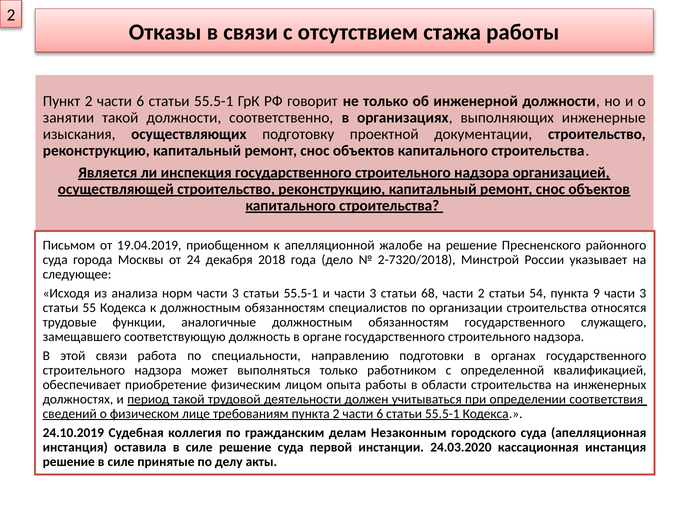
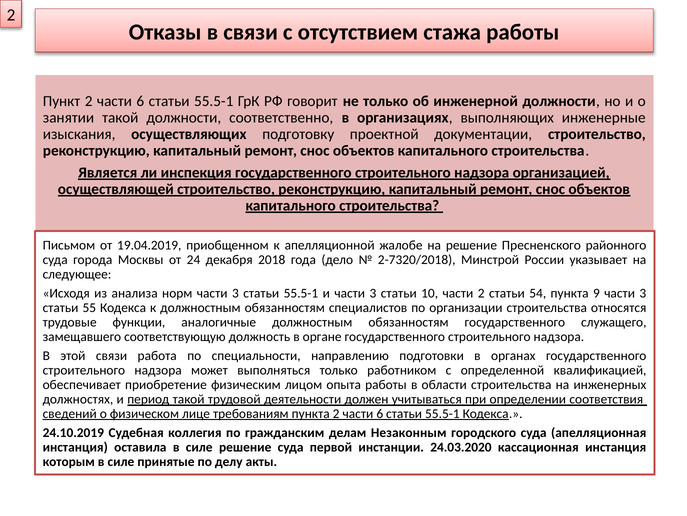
68: 68 -> 10
решение at (69, 461): решение -> которым
